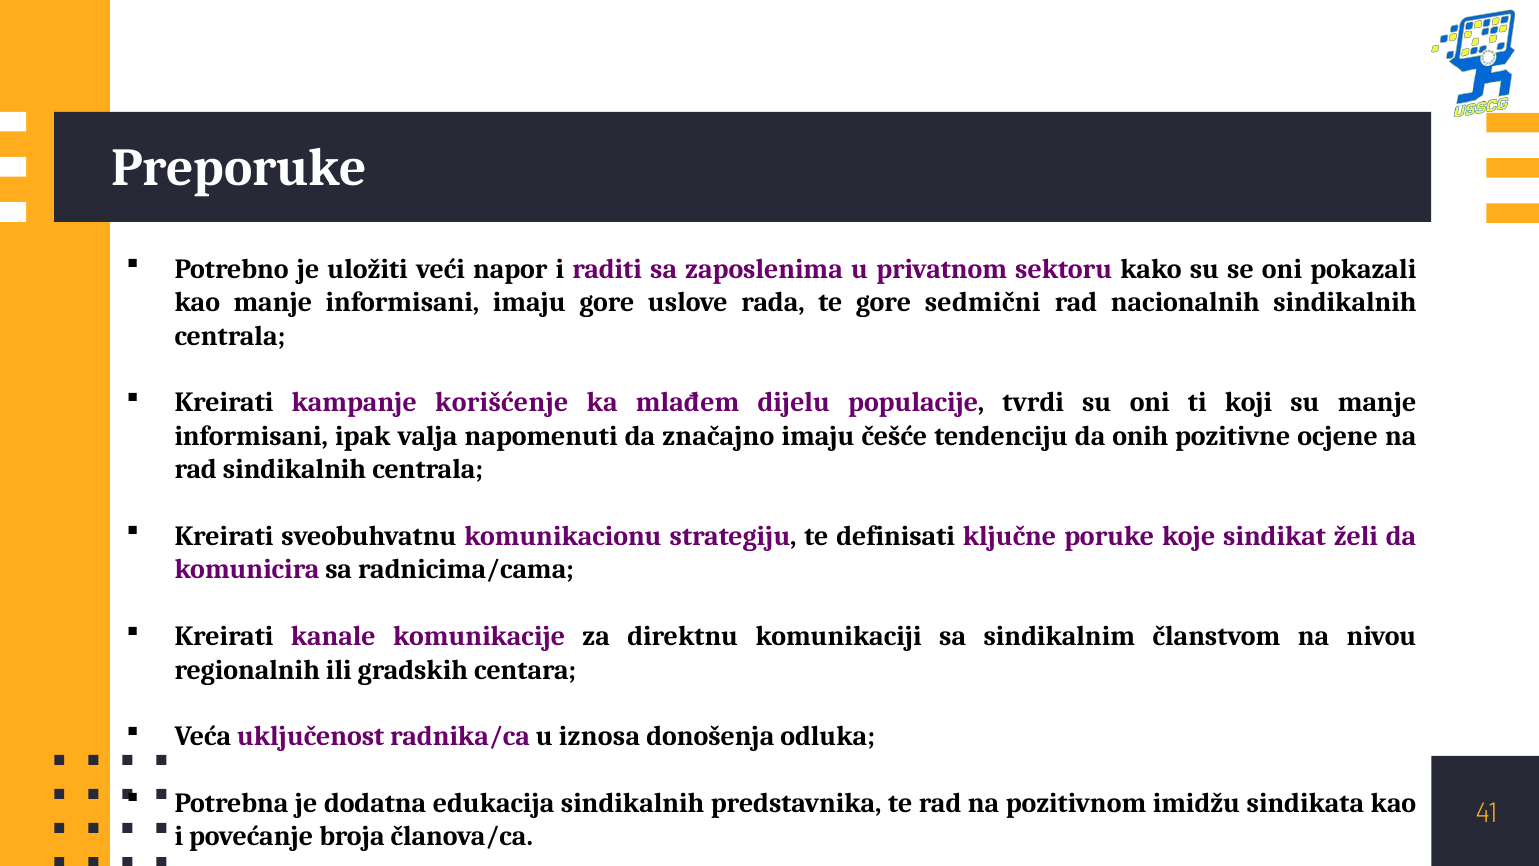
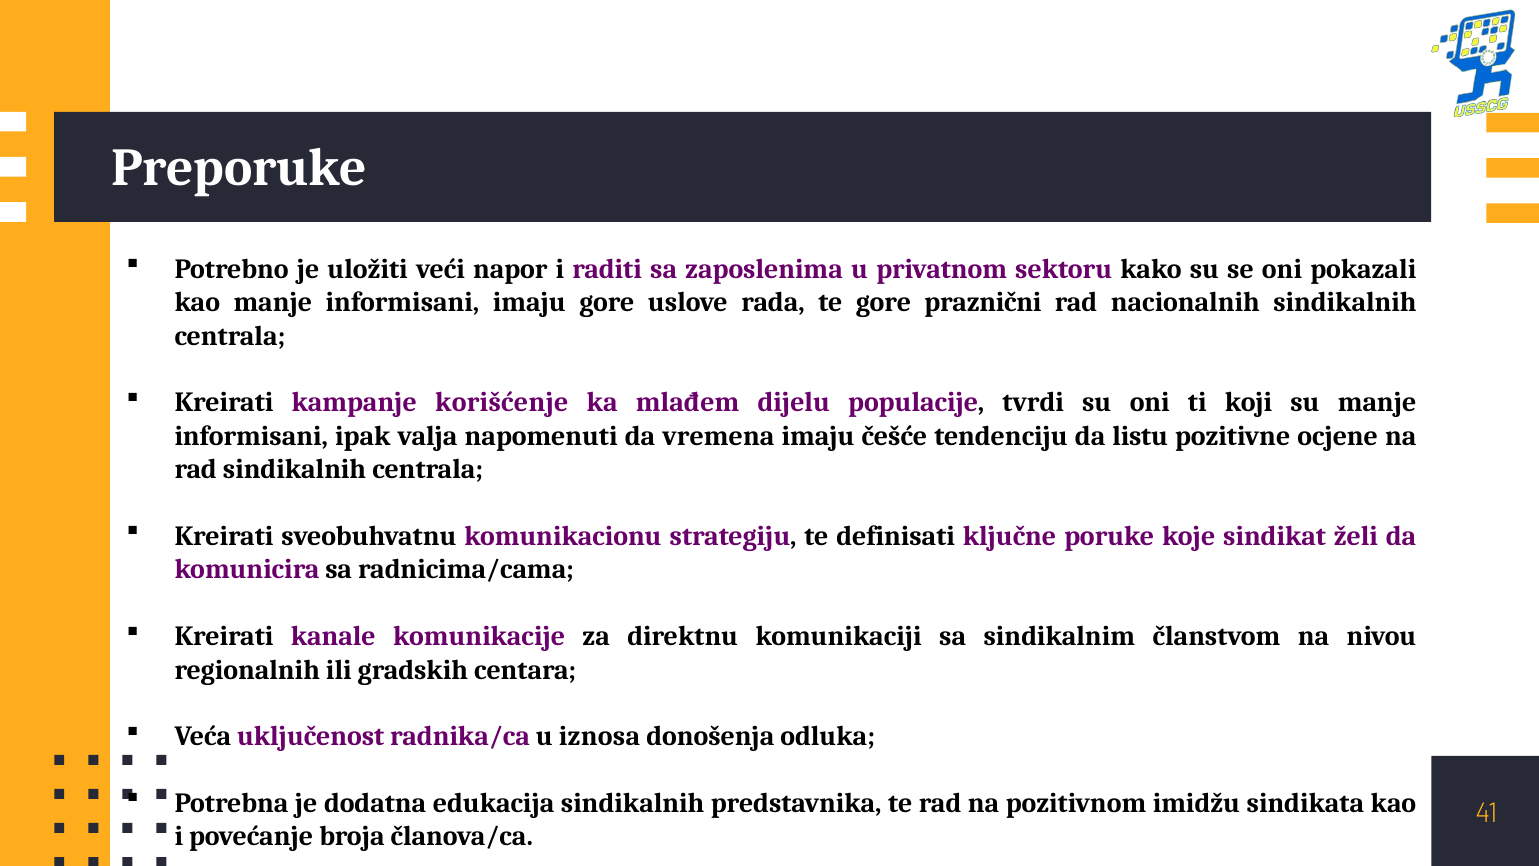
sedmični: sedmični -> praznični
značajno: značajno -> vremena
onih: onih -> listu
